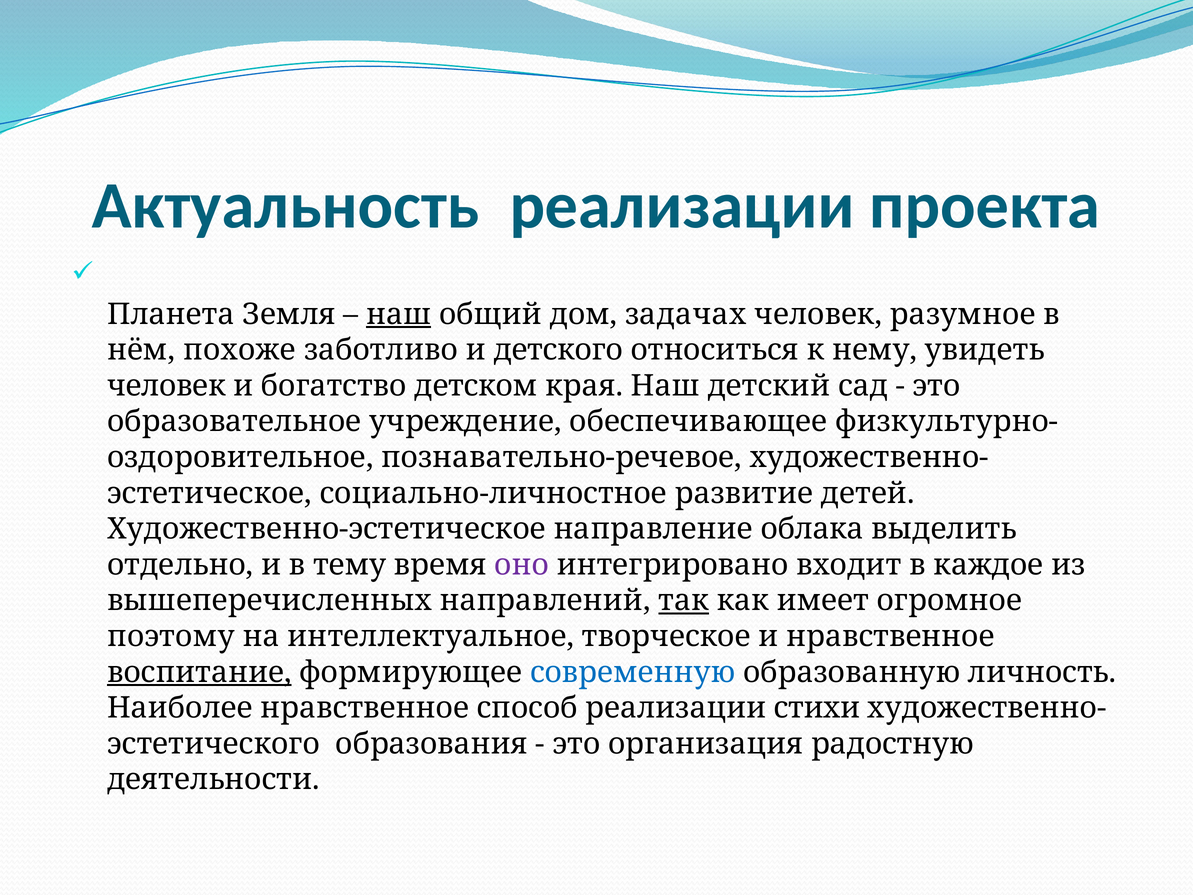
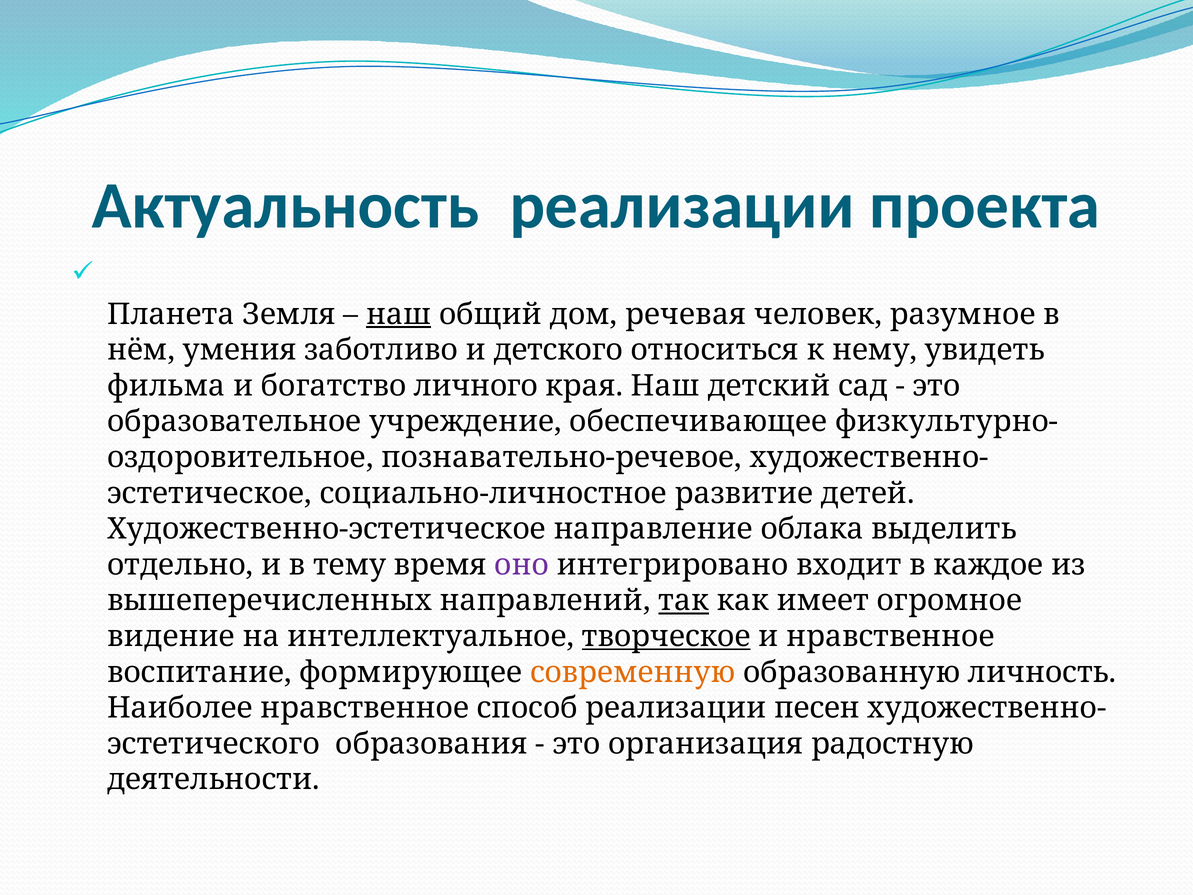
задачах: задачах -> речевая
похоже: похоже -> умения
человек at (166, 386): человек -> фильма
детском: детском -> личного
поэтому: поэтому -> видение
творческое underline: none -> present
воспитание underline: present -> none
современную colour: blue -> orange
стихи: стихи -> песен
